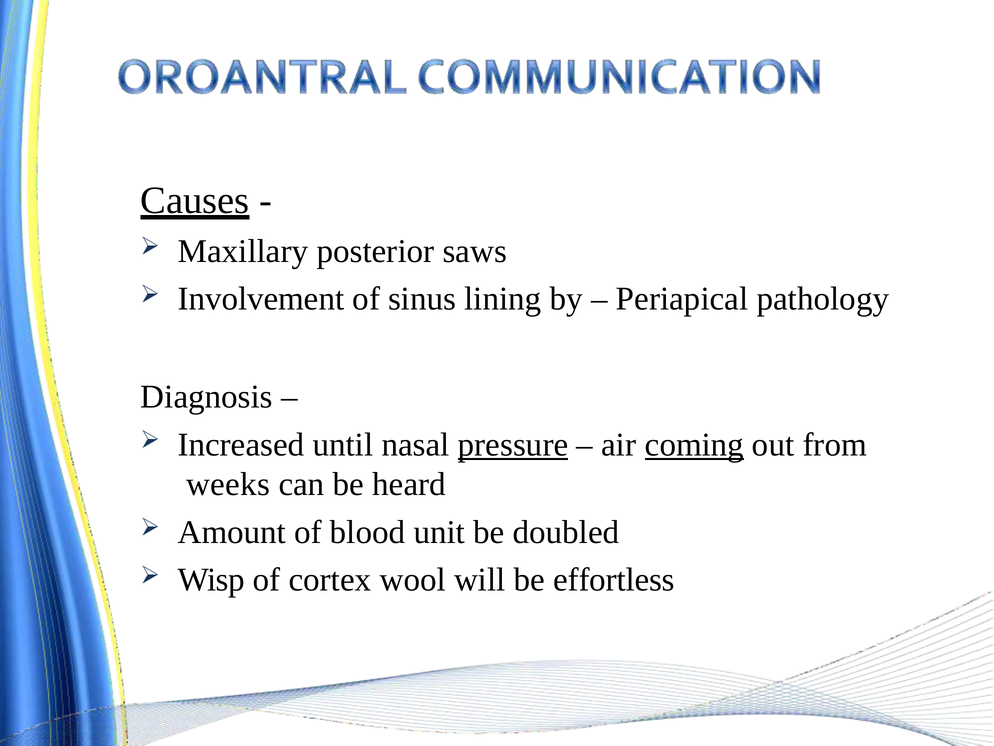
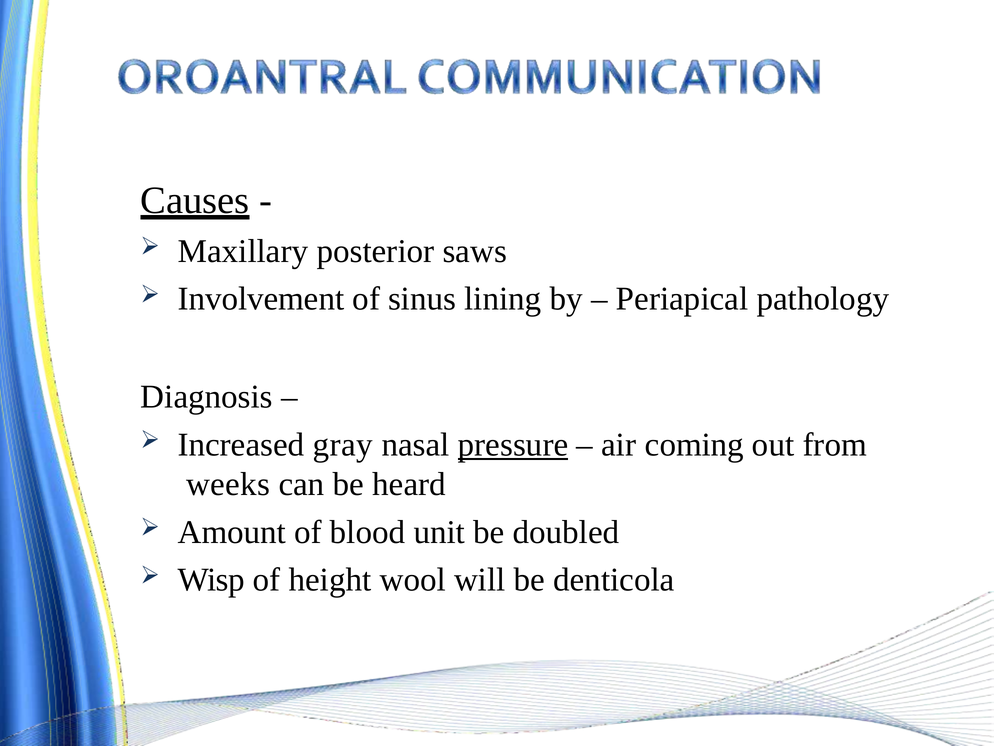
until: until -> gray
coming underline: present -> none
cortex: cortex -> height
effortless: effortless -> denticola
